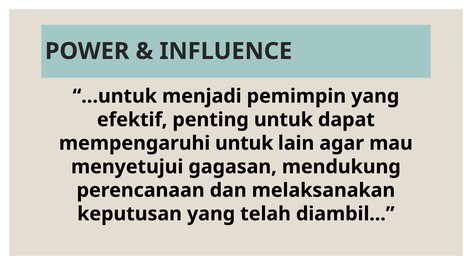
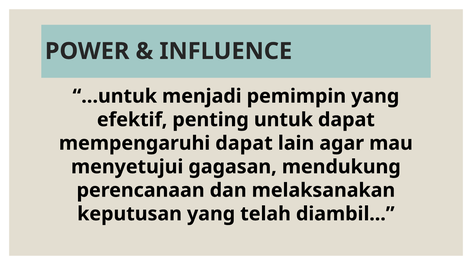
mempengaruhi untuk: untuk -> dapat
